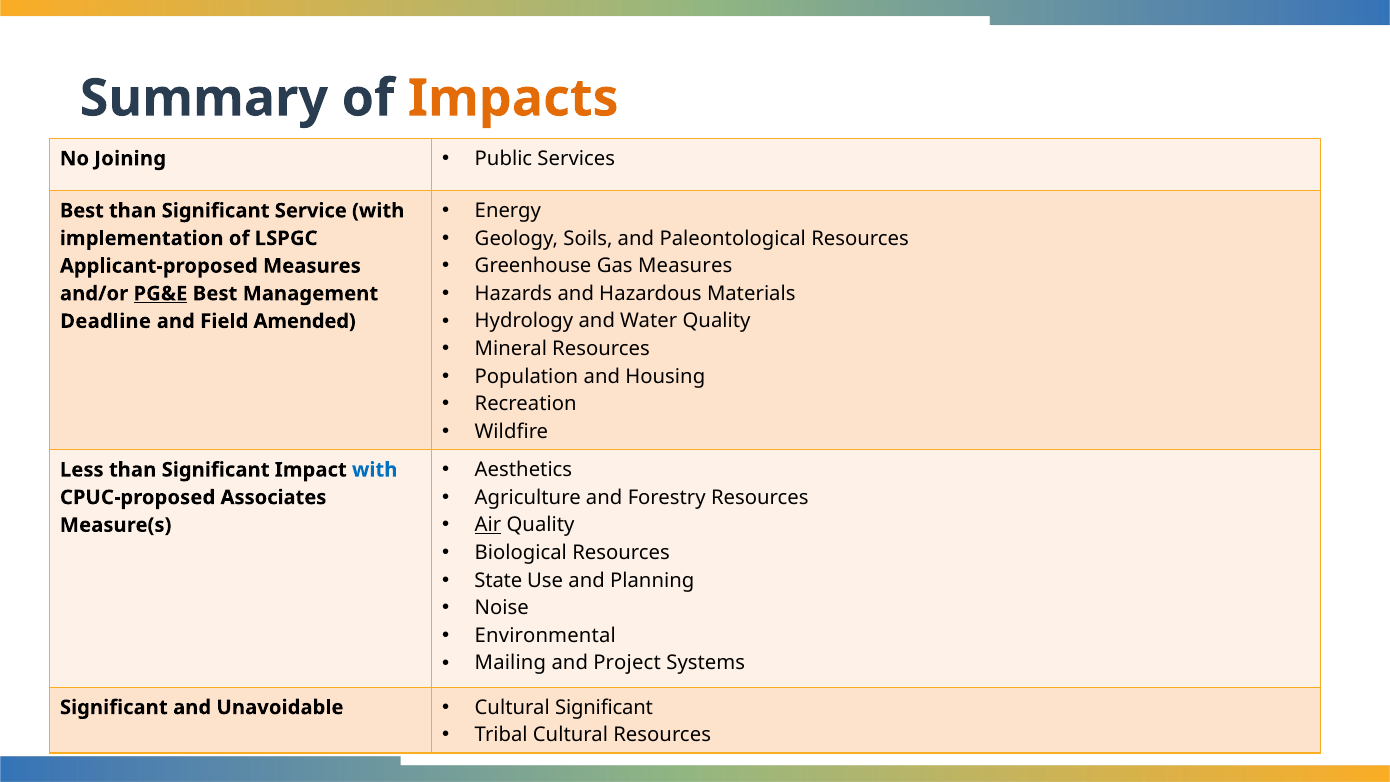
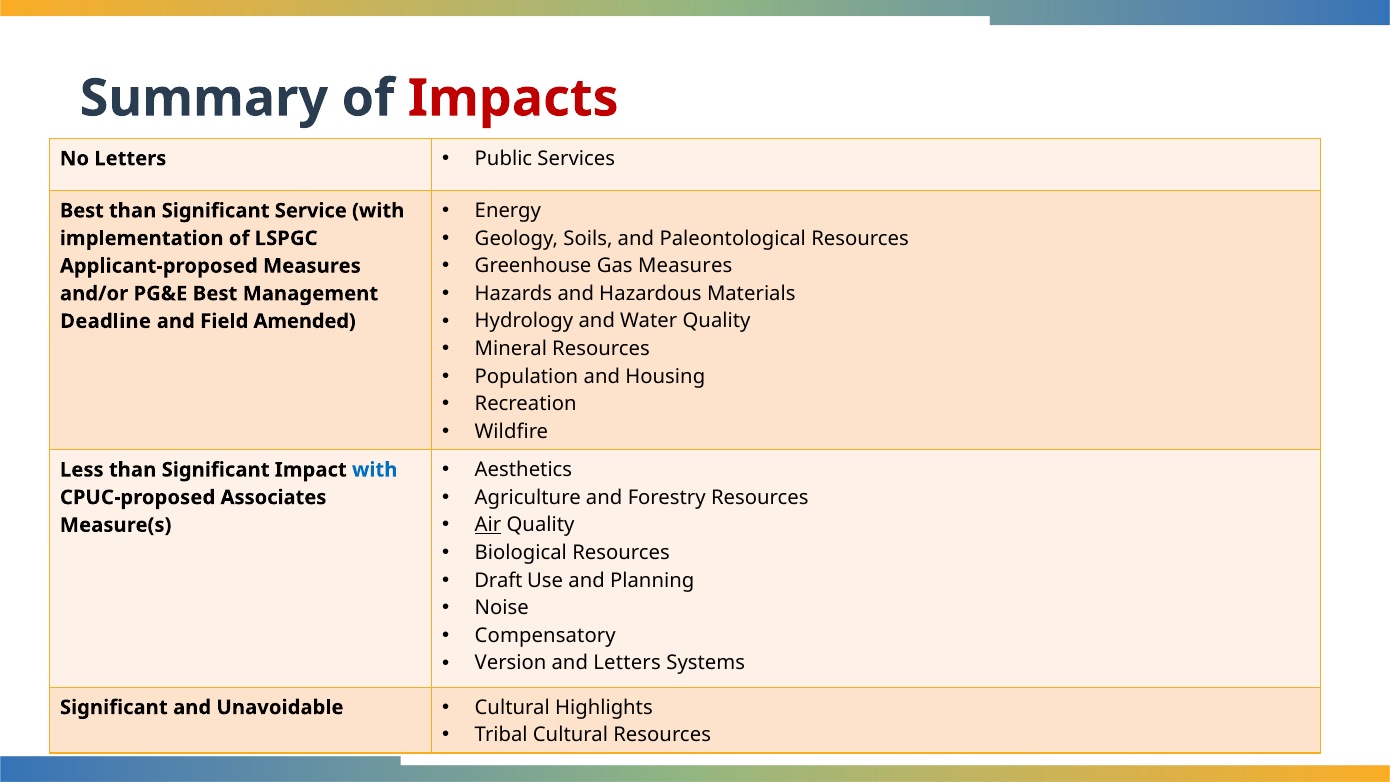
Impacts colour: orange -> red
No Joining: Joining -> Letters
PG&E underline: present -> none
State: State -> Draft
Environmental: Environmental -> Compensatory
Mailing: Mailing -> Version
and Project: Project -> Letters
Cultural Significant: Significant -> Highlights
